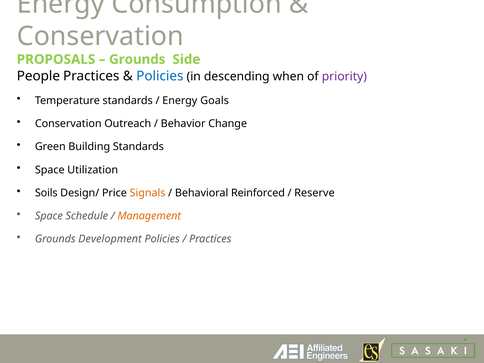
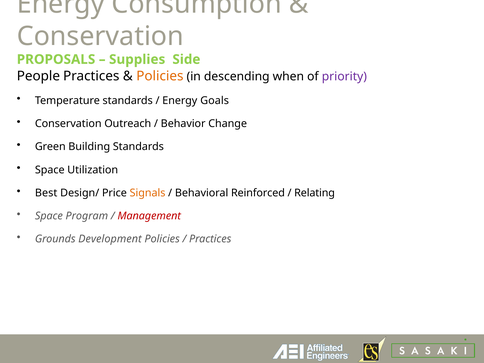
Grounds at (137, 59): Grounds -> Supplies
Policies at (160, 76) colour: blue -> orange
Soils: Soils -> Best
Reserve: Reserve -> Relating
Schedule: Schedule -> Program
Management colour: orange -> red
